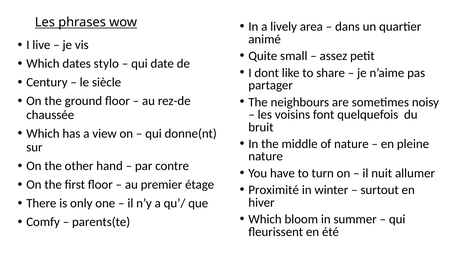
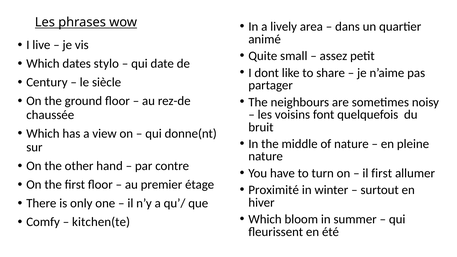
il nuit: nuit -> first
parents(te: parents(te -> kitchen(te
